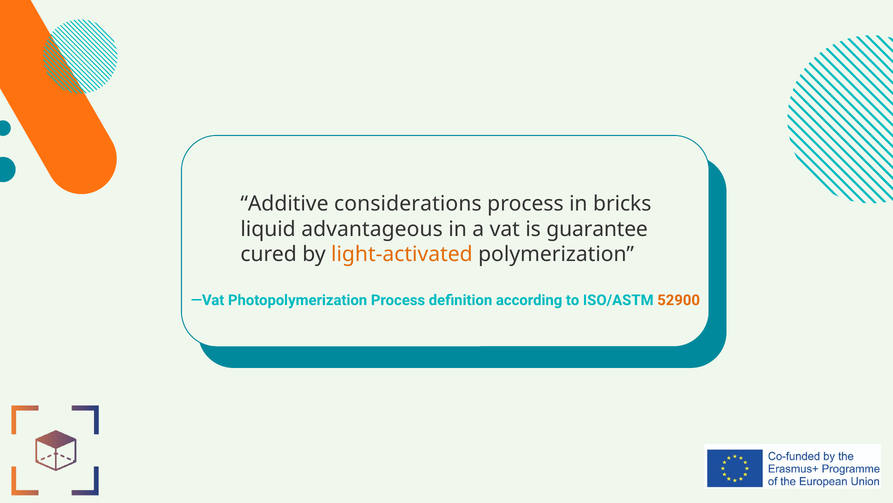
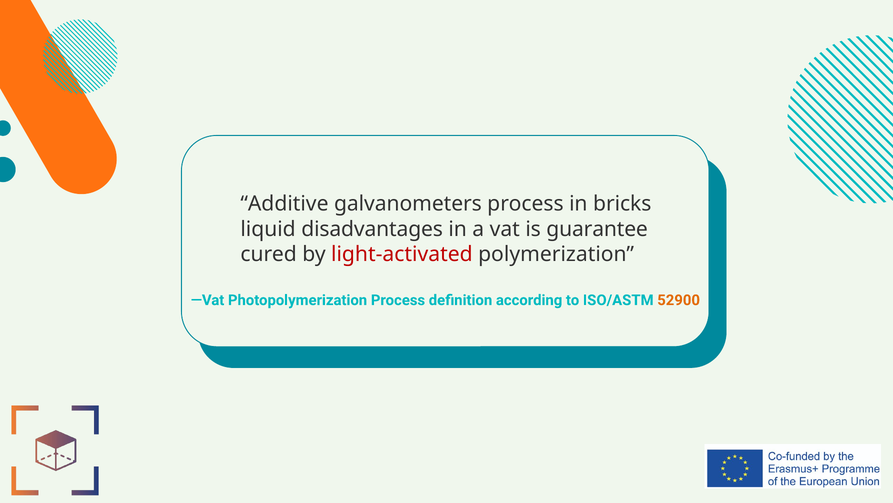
considerations: considerations -> galvanometers
advantageous: advantageous -> disadvantages
light-activated colour: orange -> red
